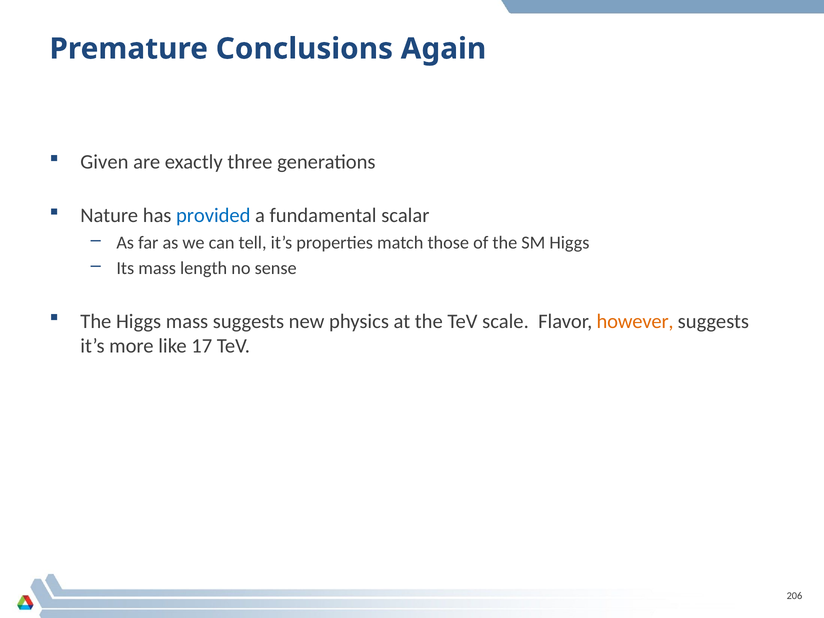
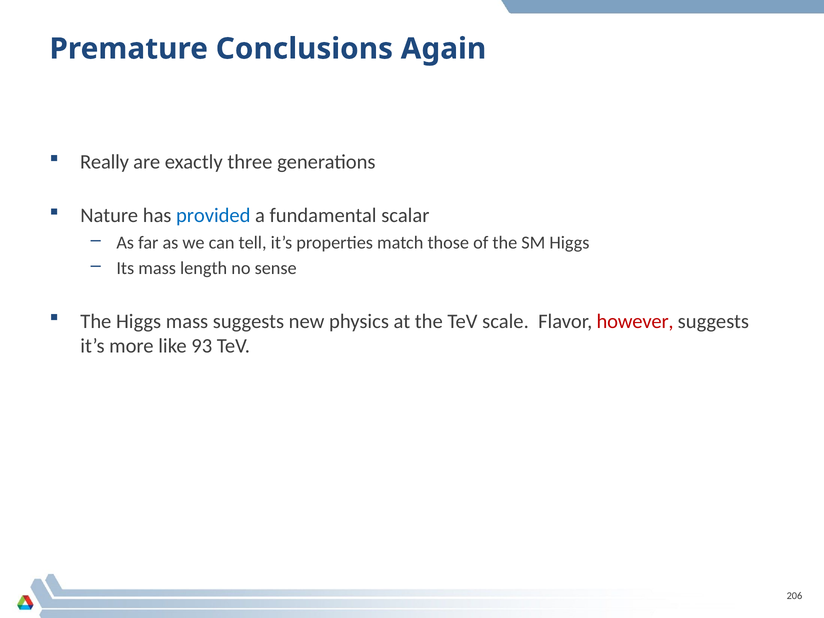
Given: Given -> Really
however colour: orange -> red
17: 17 -> 93
